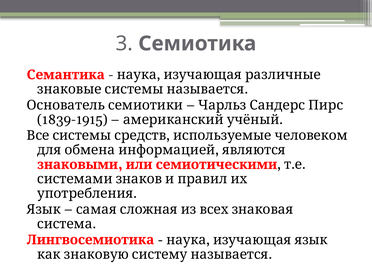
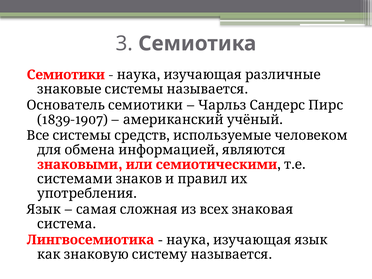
Семантика: Семантика -> Семиотики
1839-1915: 1839-1915 -> 1839-1907
